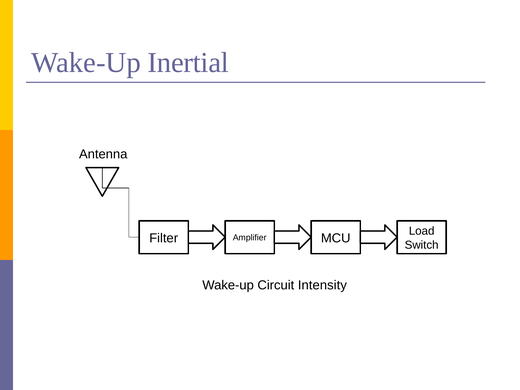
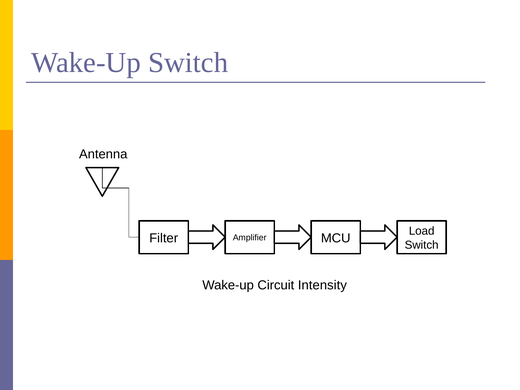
Wake-Up Inertial: Inertial -> Switch
